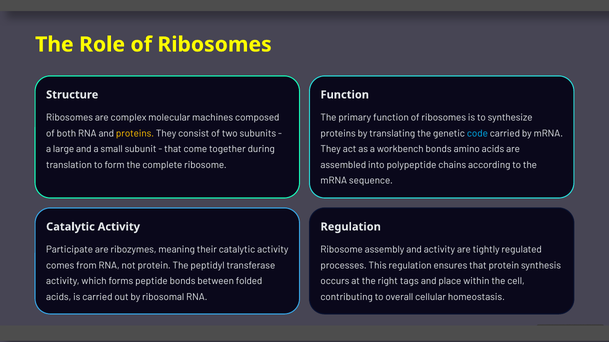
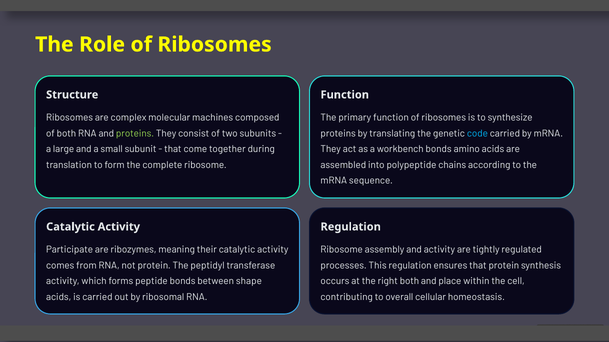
proteins at (135, 133) colour: yellow -> light green
folded: folded -> shape
right tags: tags -> both
